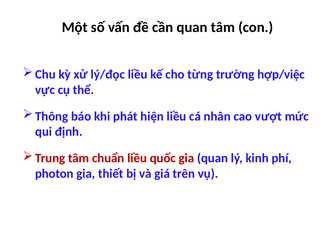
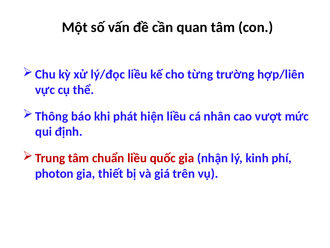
hợp/việc: hợp/việc -> hợp/liên
gia quan: quan -> nhận
